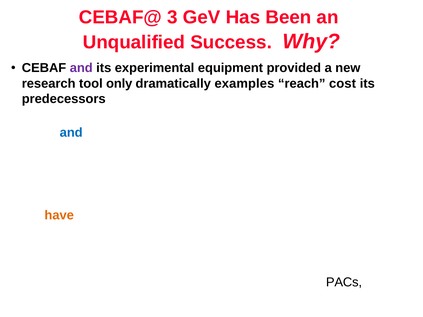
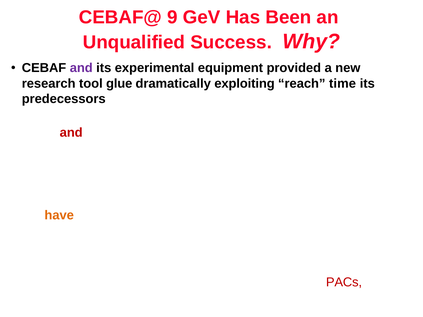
3: 3 -> 9
only: only -> glue
dramatically examples: examples -> exploiting
cost: cost -> time
and at (71, 133) colour: blue -> red
PACs colour: black -> red
